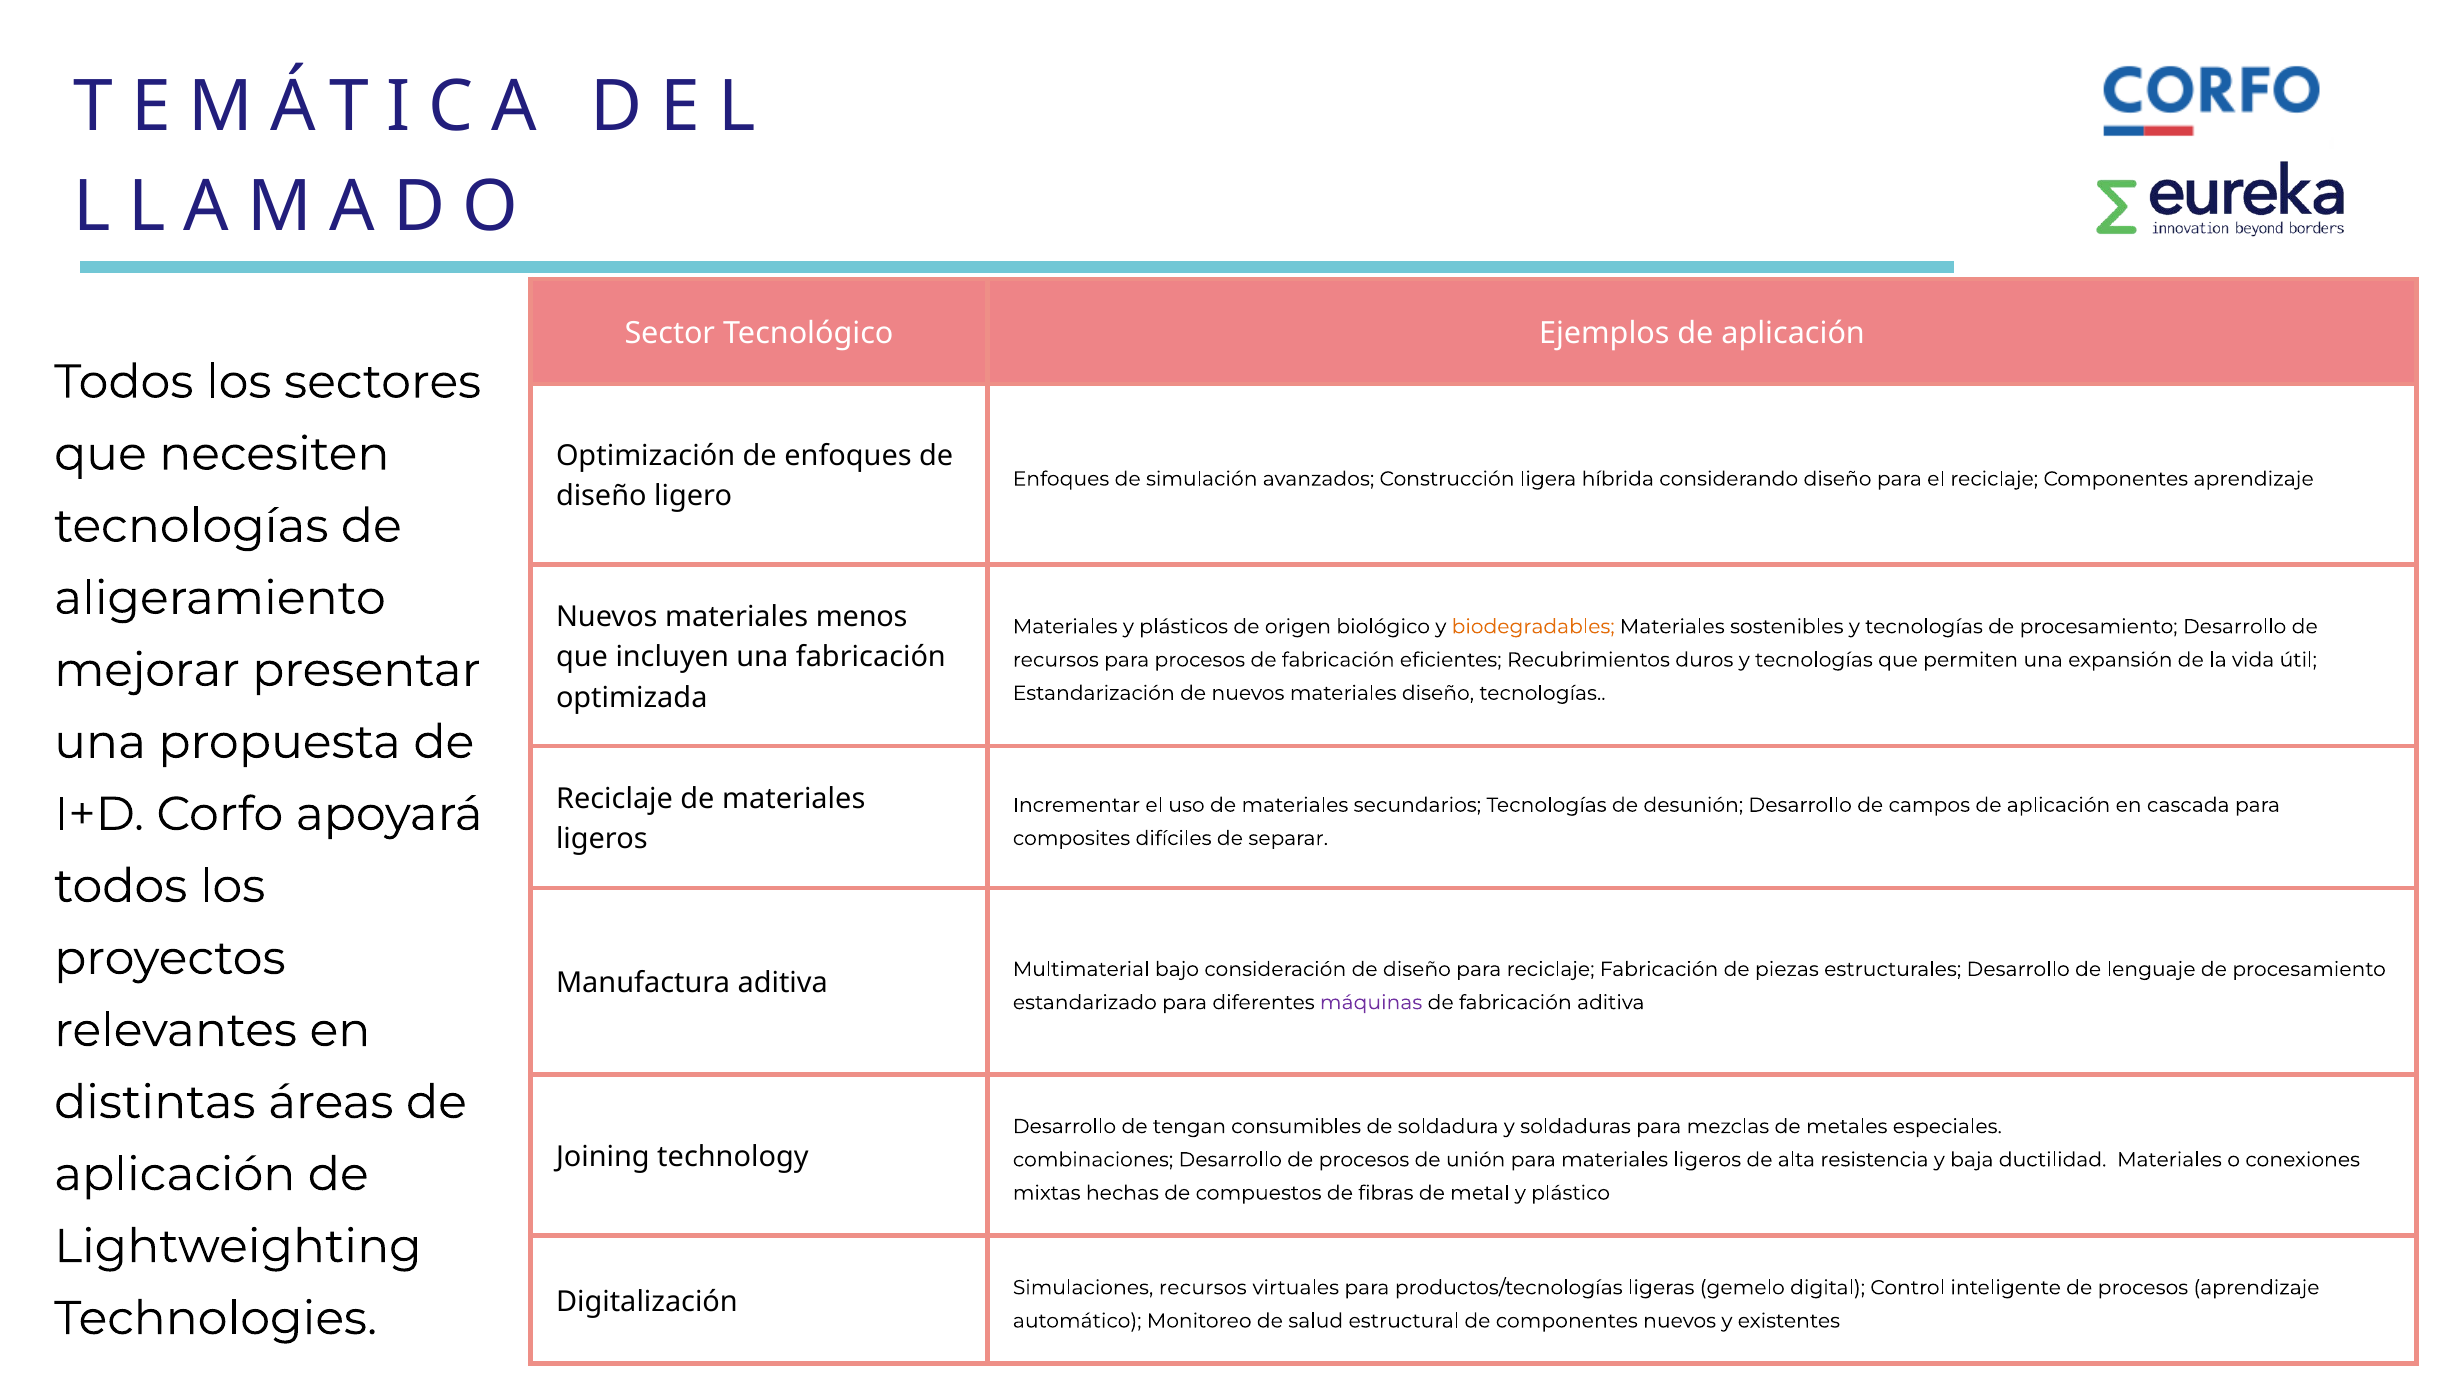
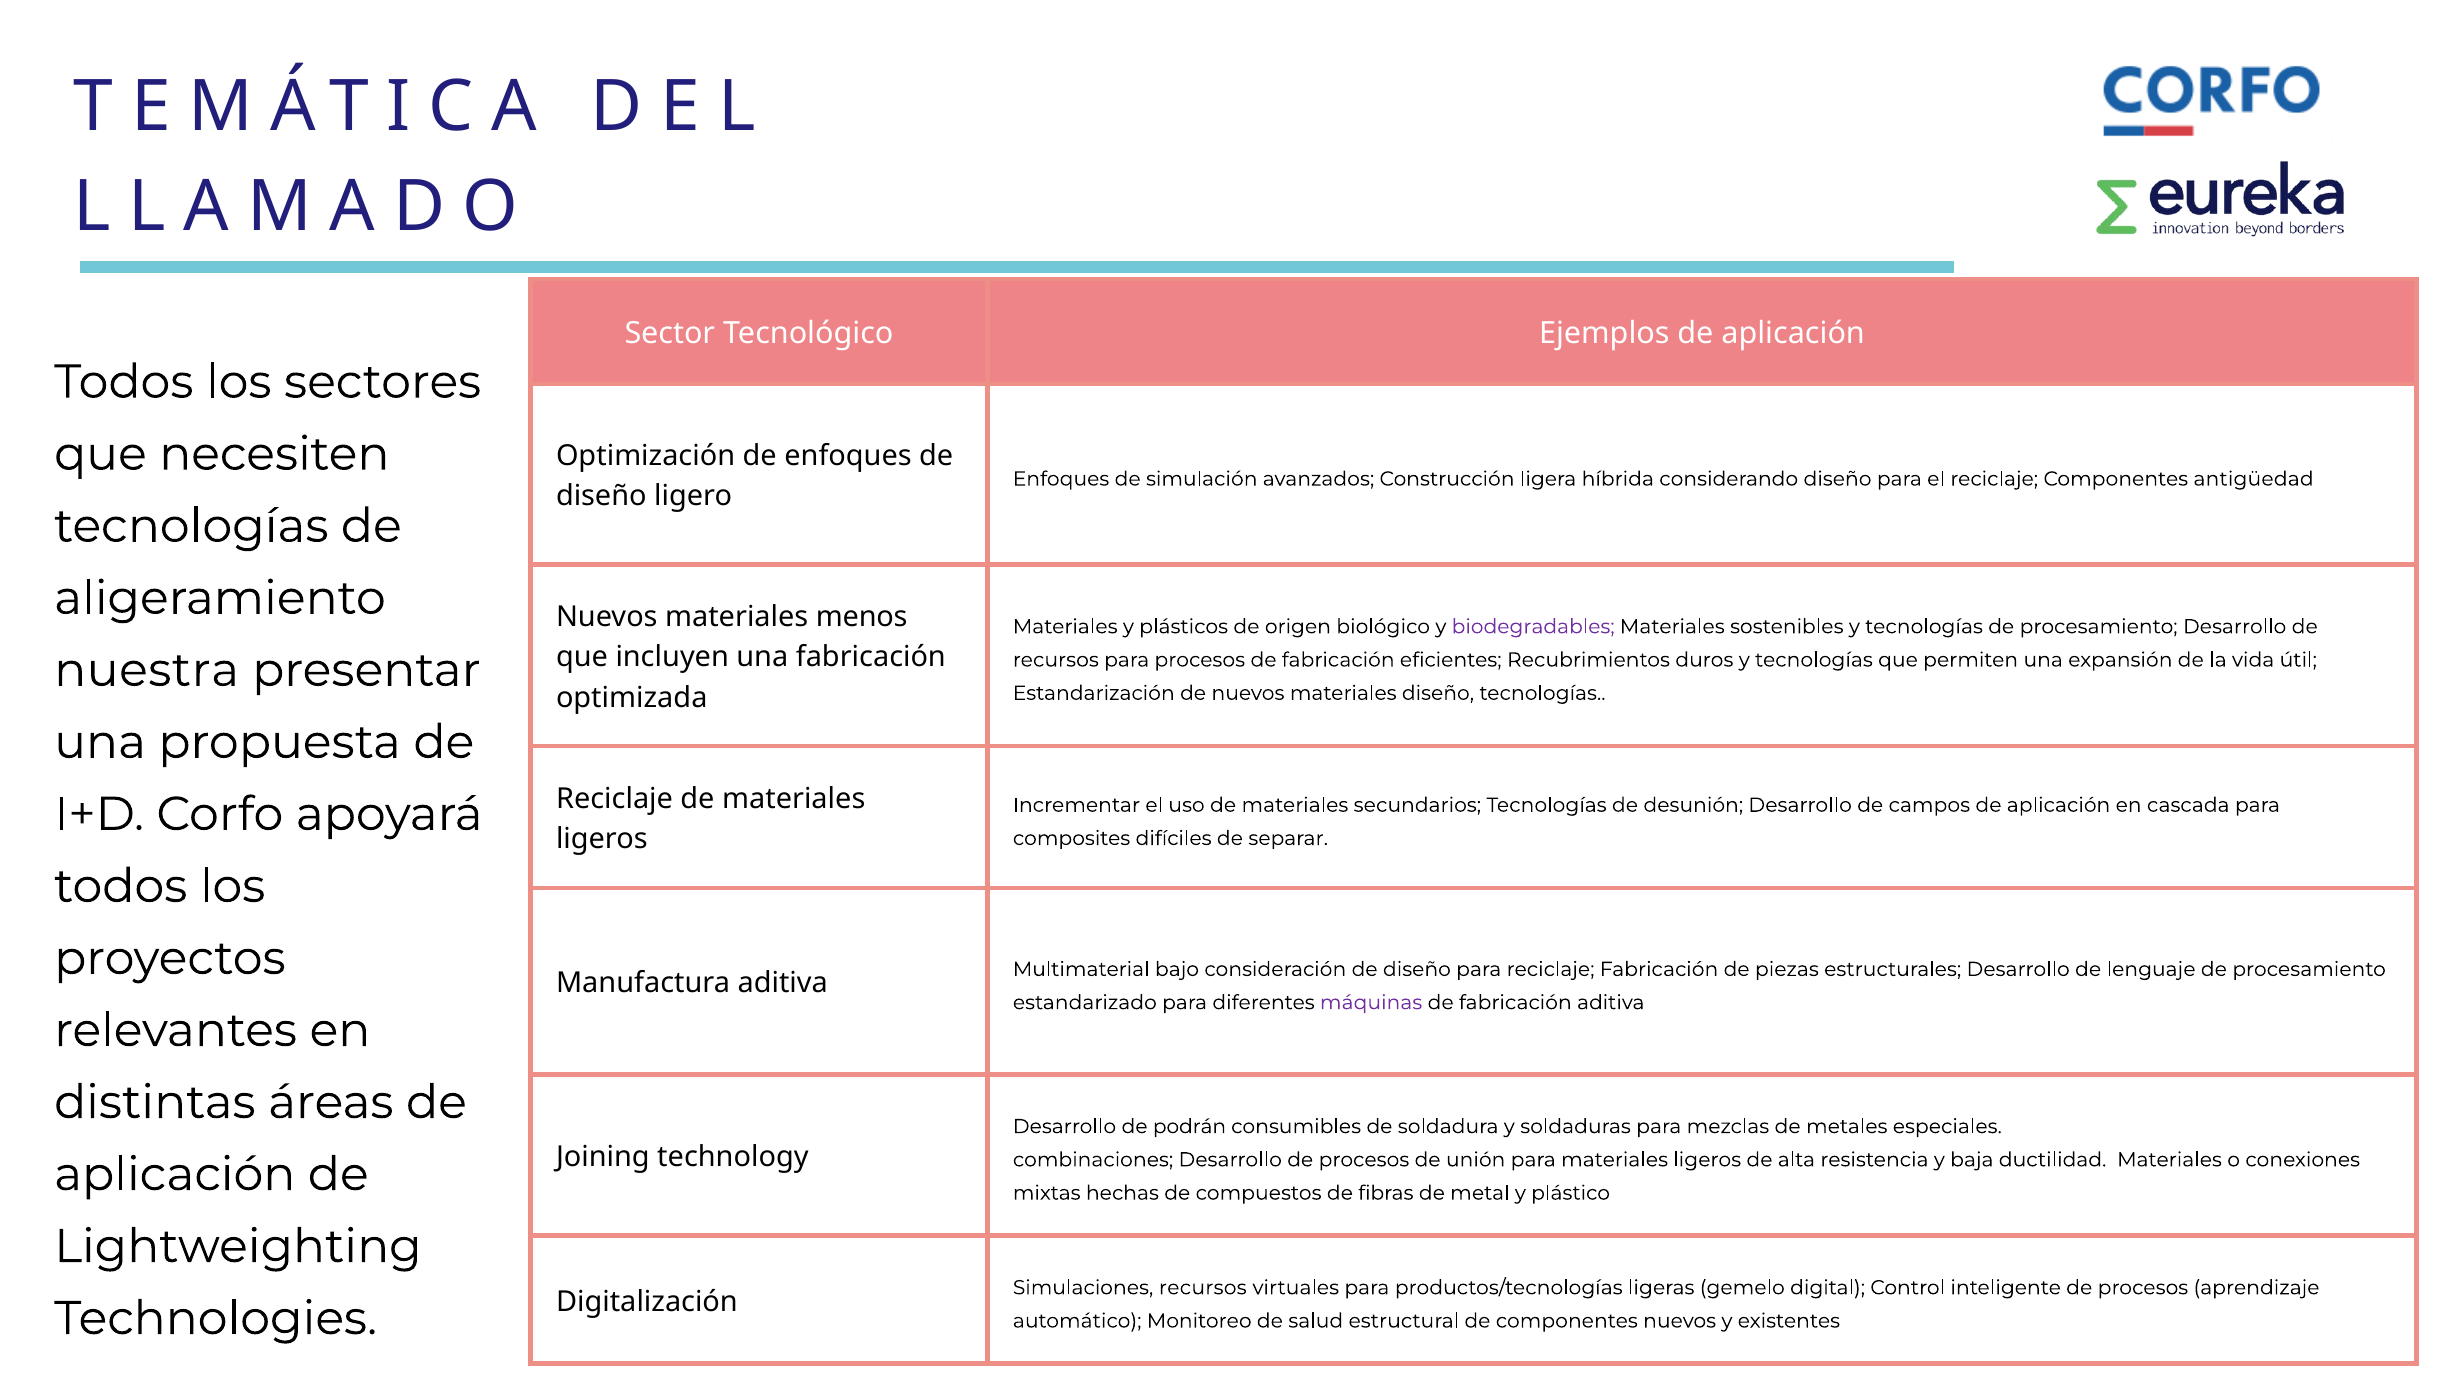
Componentes aprendizaje: aprendizaje -> antigüedad
biodegradables colour: orange -> purple
mejorar: mejorar -> nuestra
tengan: tengan -> podrán
